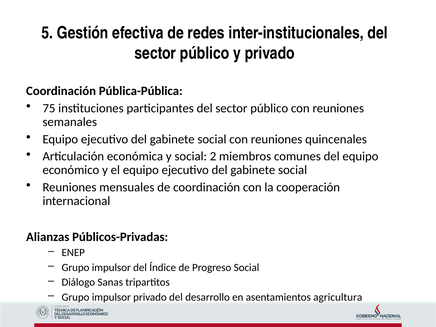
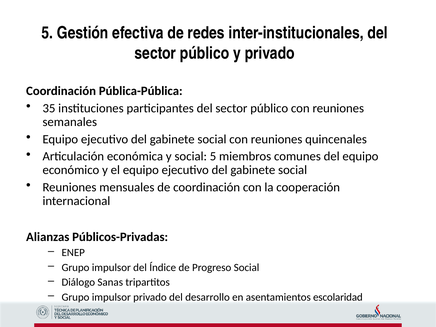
75: 75 -> 35
social 2: 2 -> 5
agricultura: agricultura -> escolaridad
